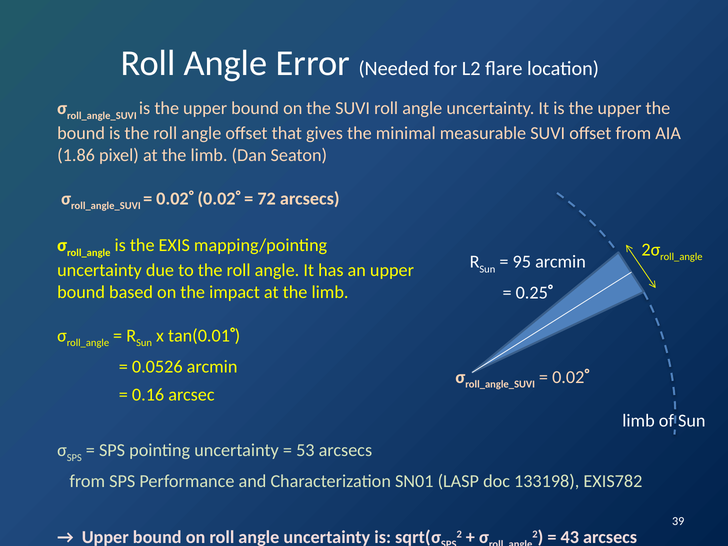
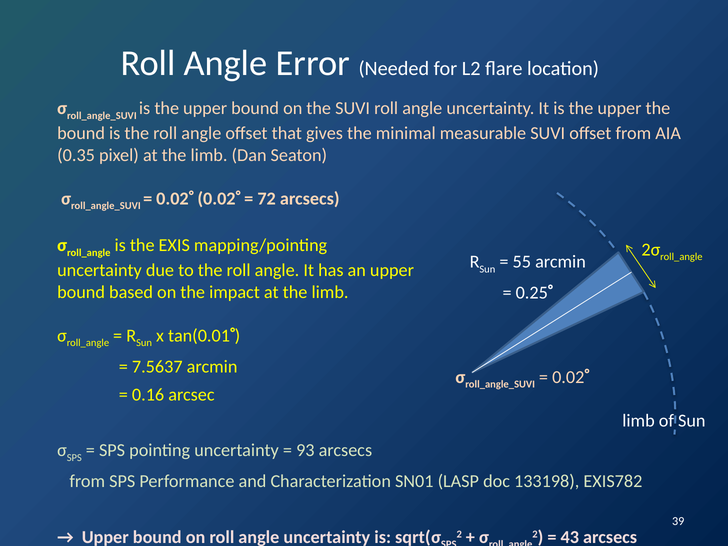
1.86: 1.86 -> 0.35
95: 95 -> 55
0.0526: 0.0526 -> 7.5637
53: 53 -> 93
